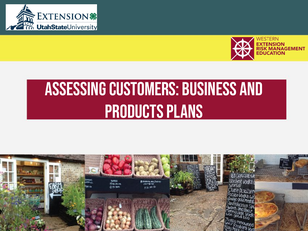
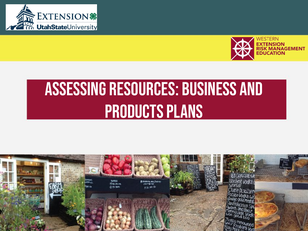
Customers: Customers -> Resources
